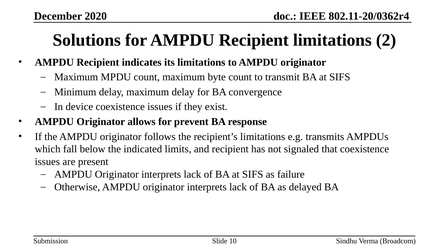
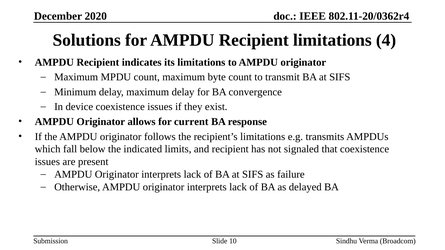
2: 2 -> 4
prevent: prevent -> current
